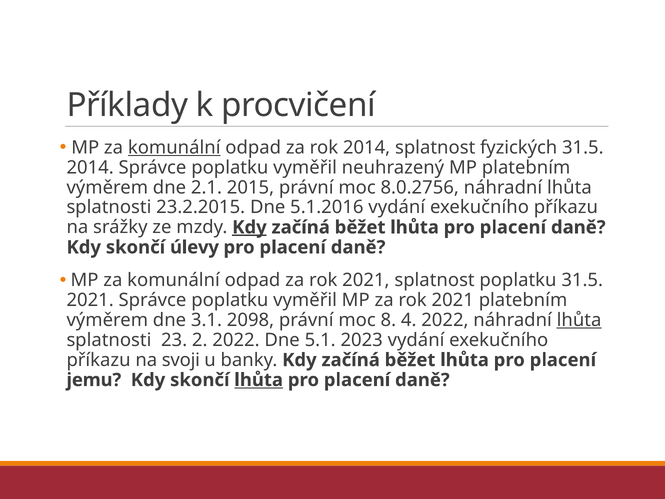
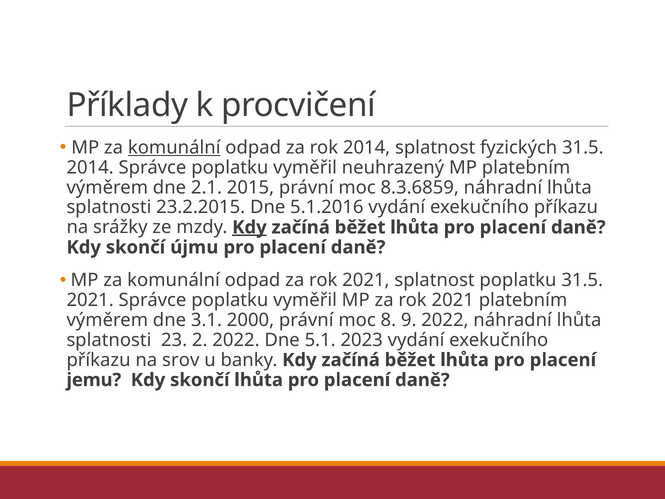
8.0.2756: 8.0.2756 -> 8.3.6859
úlevy: úlevy -> újmu
2098: 2098 -> 2000
4: 4 -> 9
lhůta at (579, 320) underline: present -> none
svoji: svoji -> srov
lhůta at (259, 380) underline: present -> none
